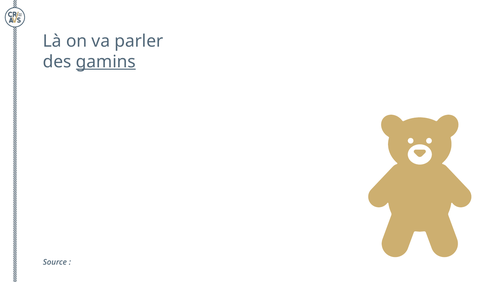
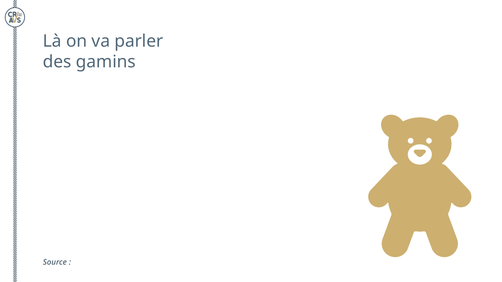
gamins underline: present -> none
